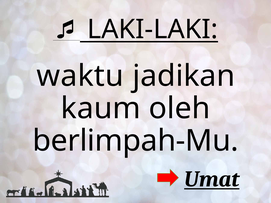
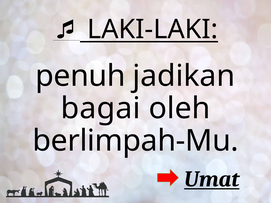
waktu: waktu -> penuh
kaum: kaum -> bagai
